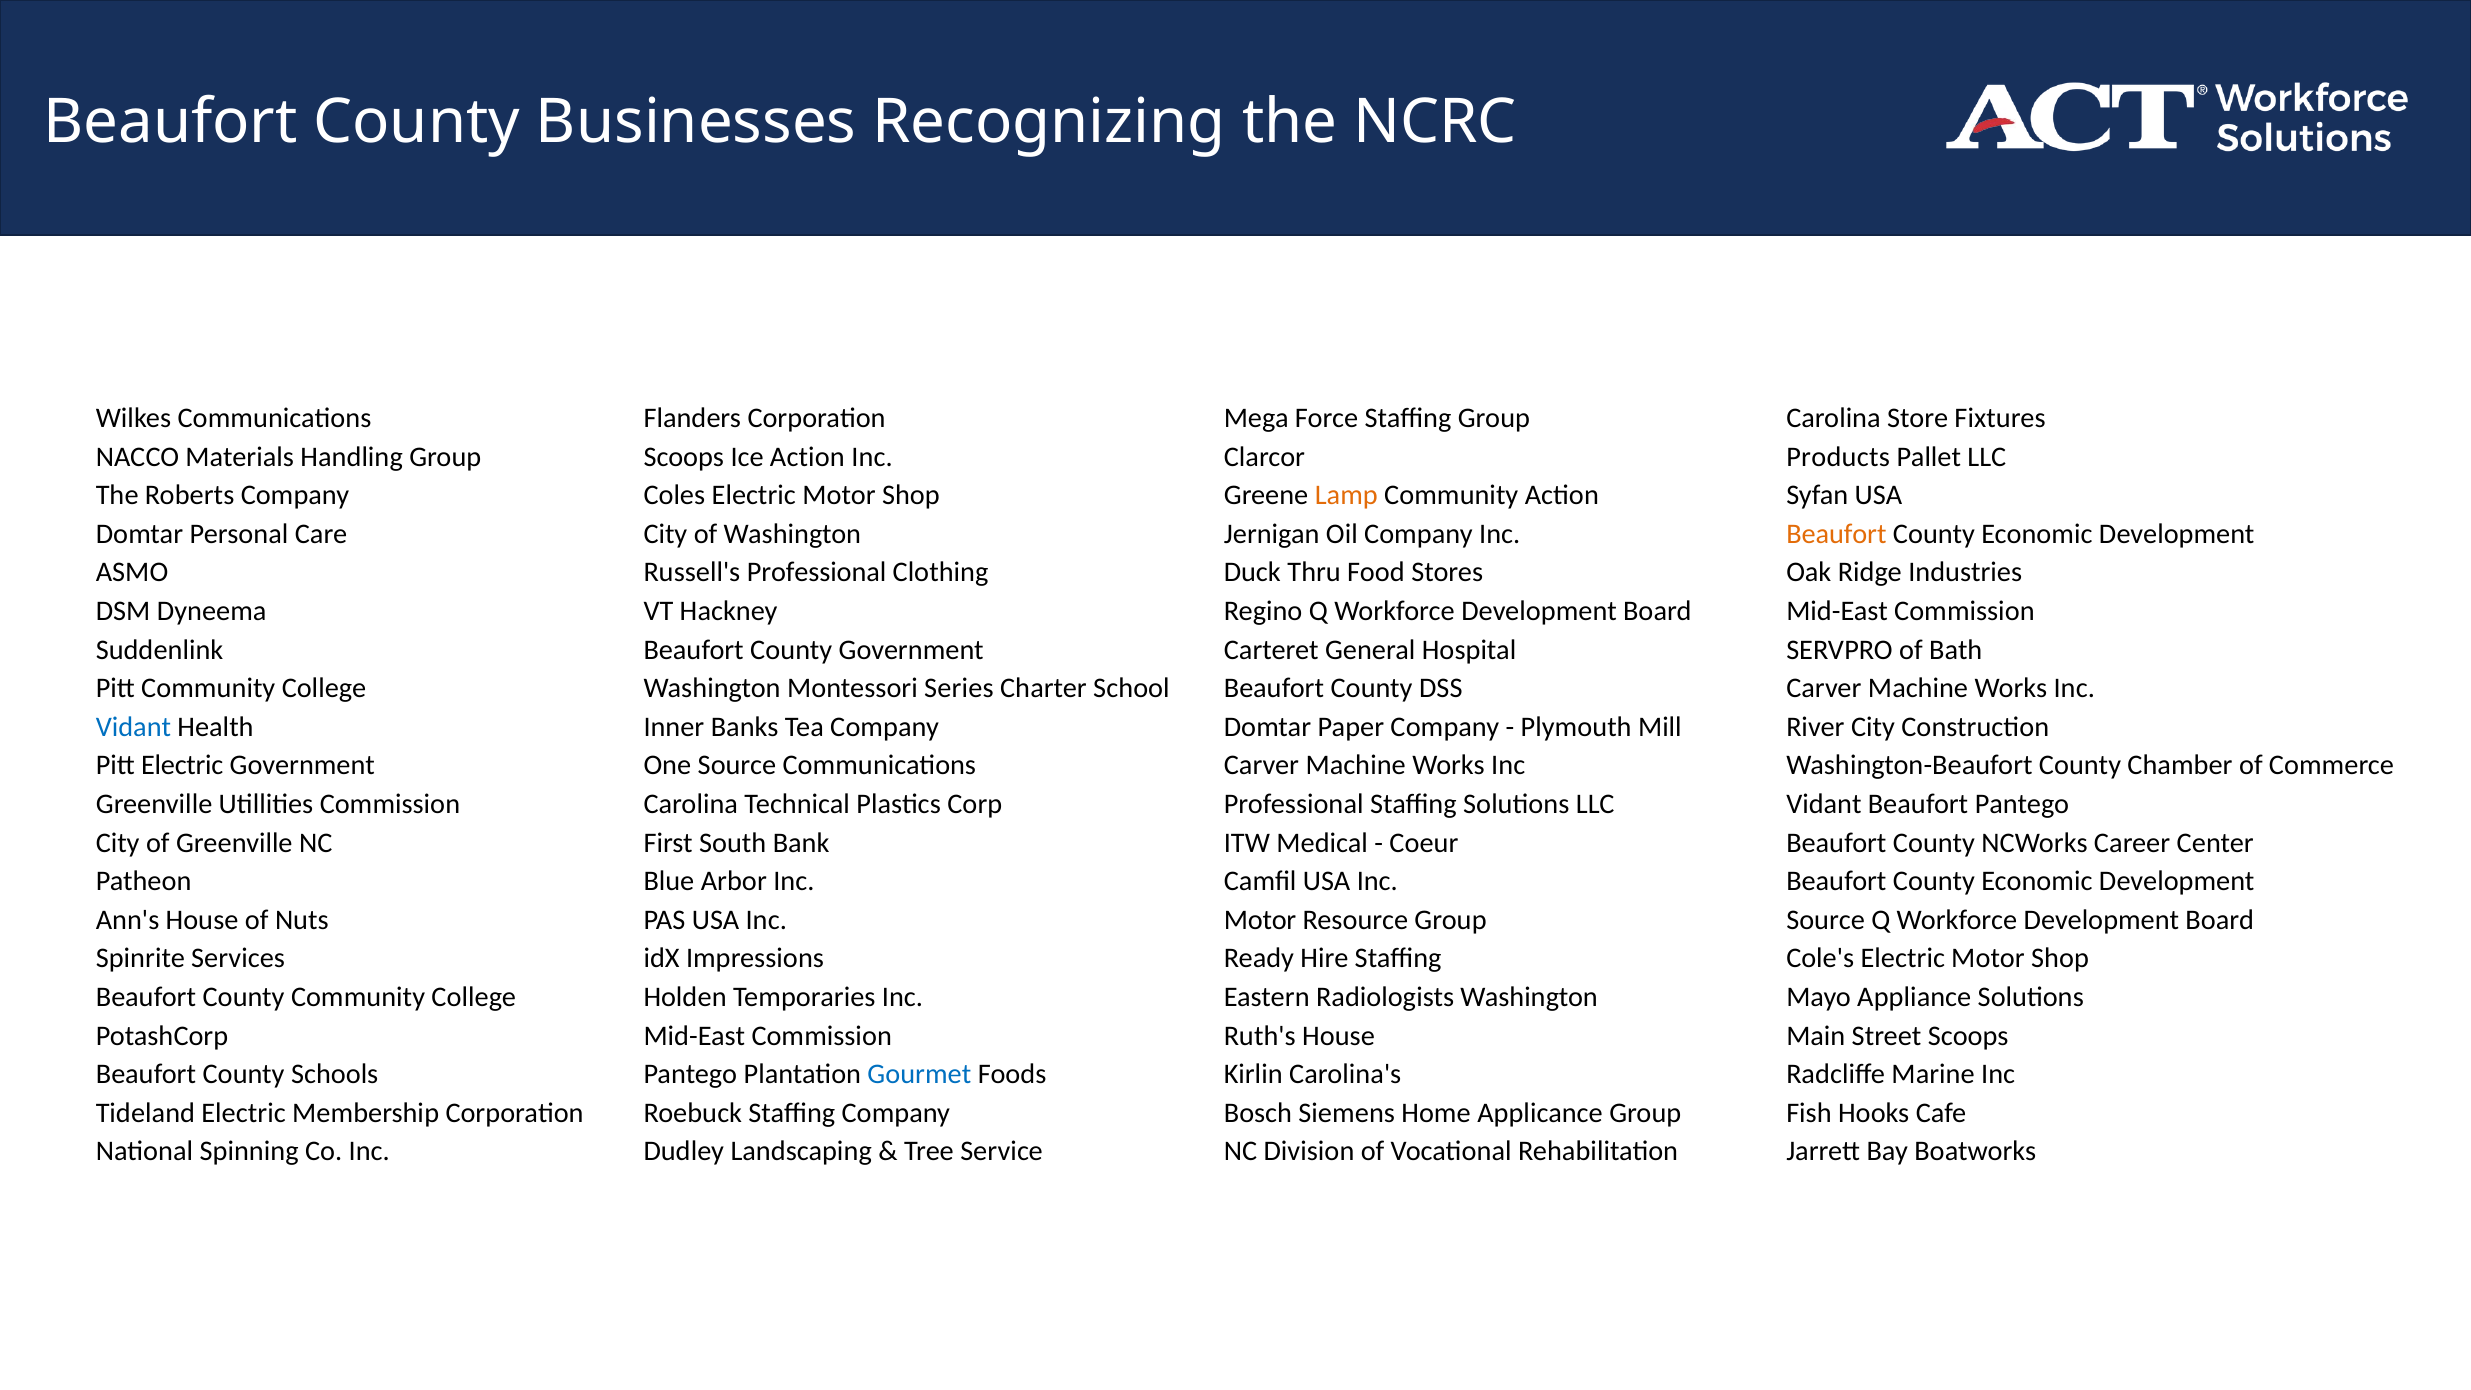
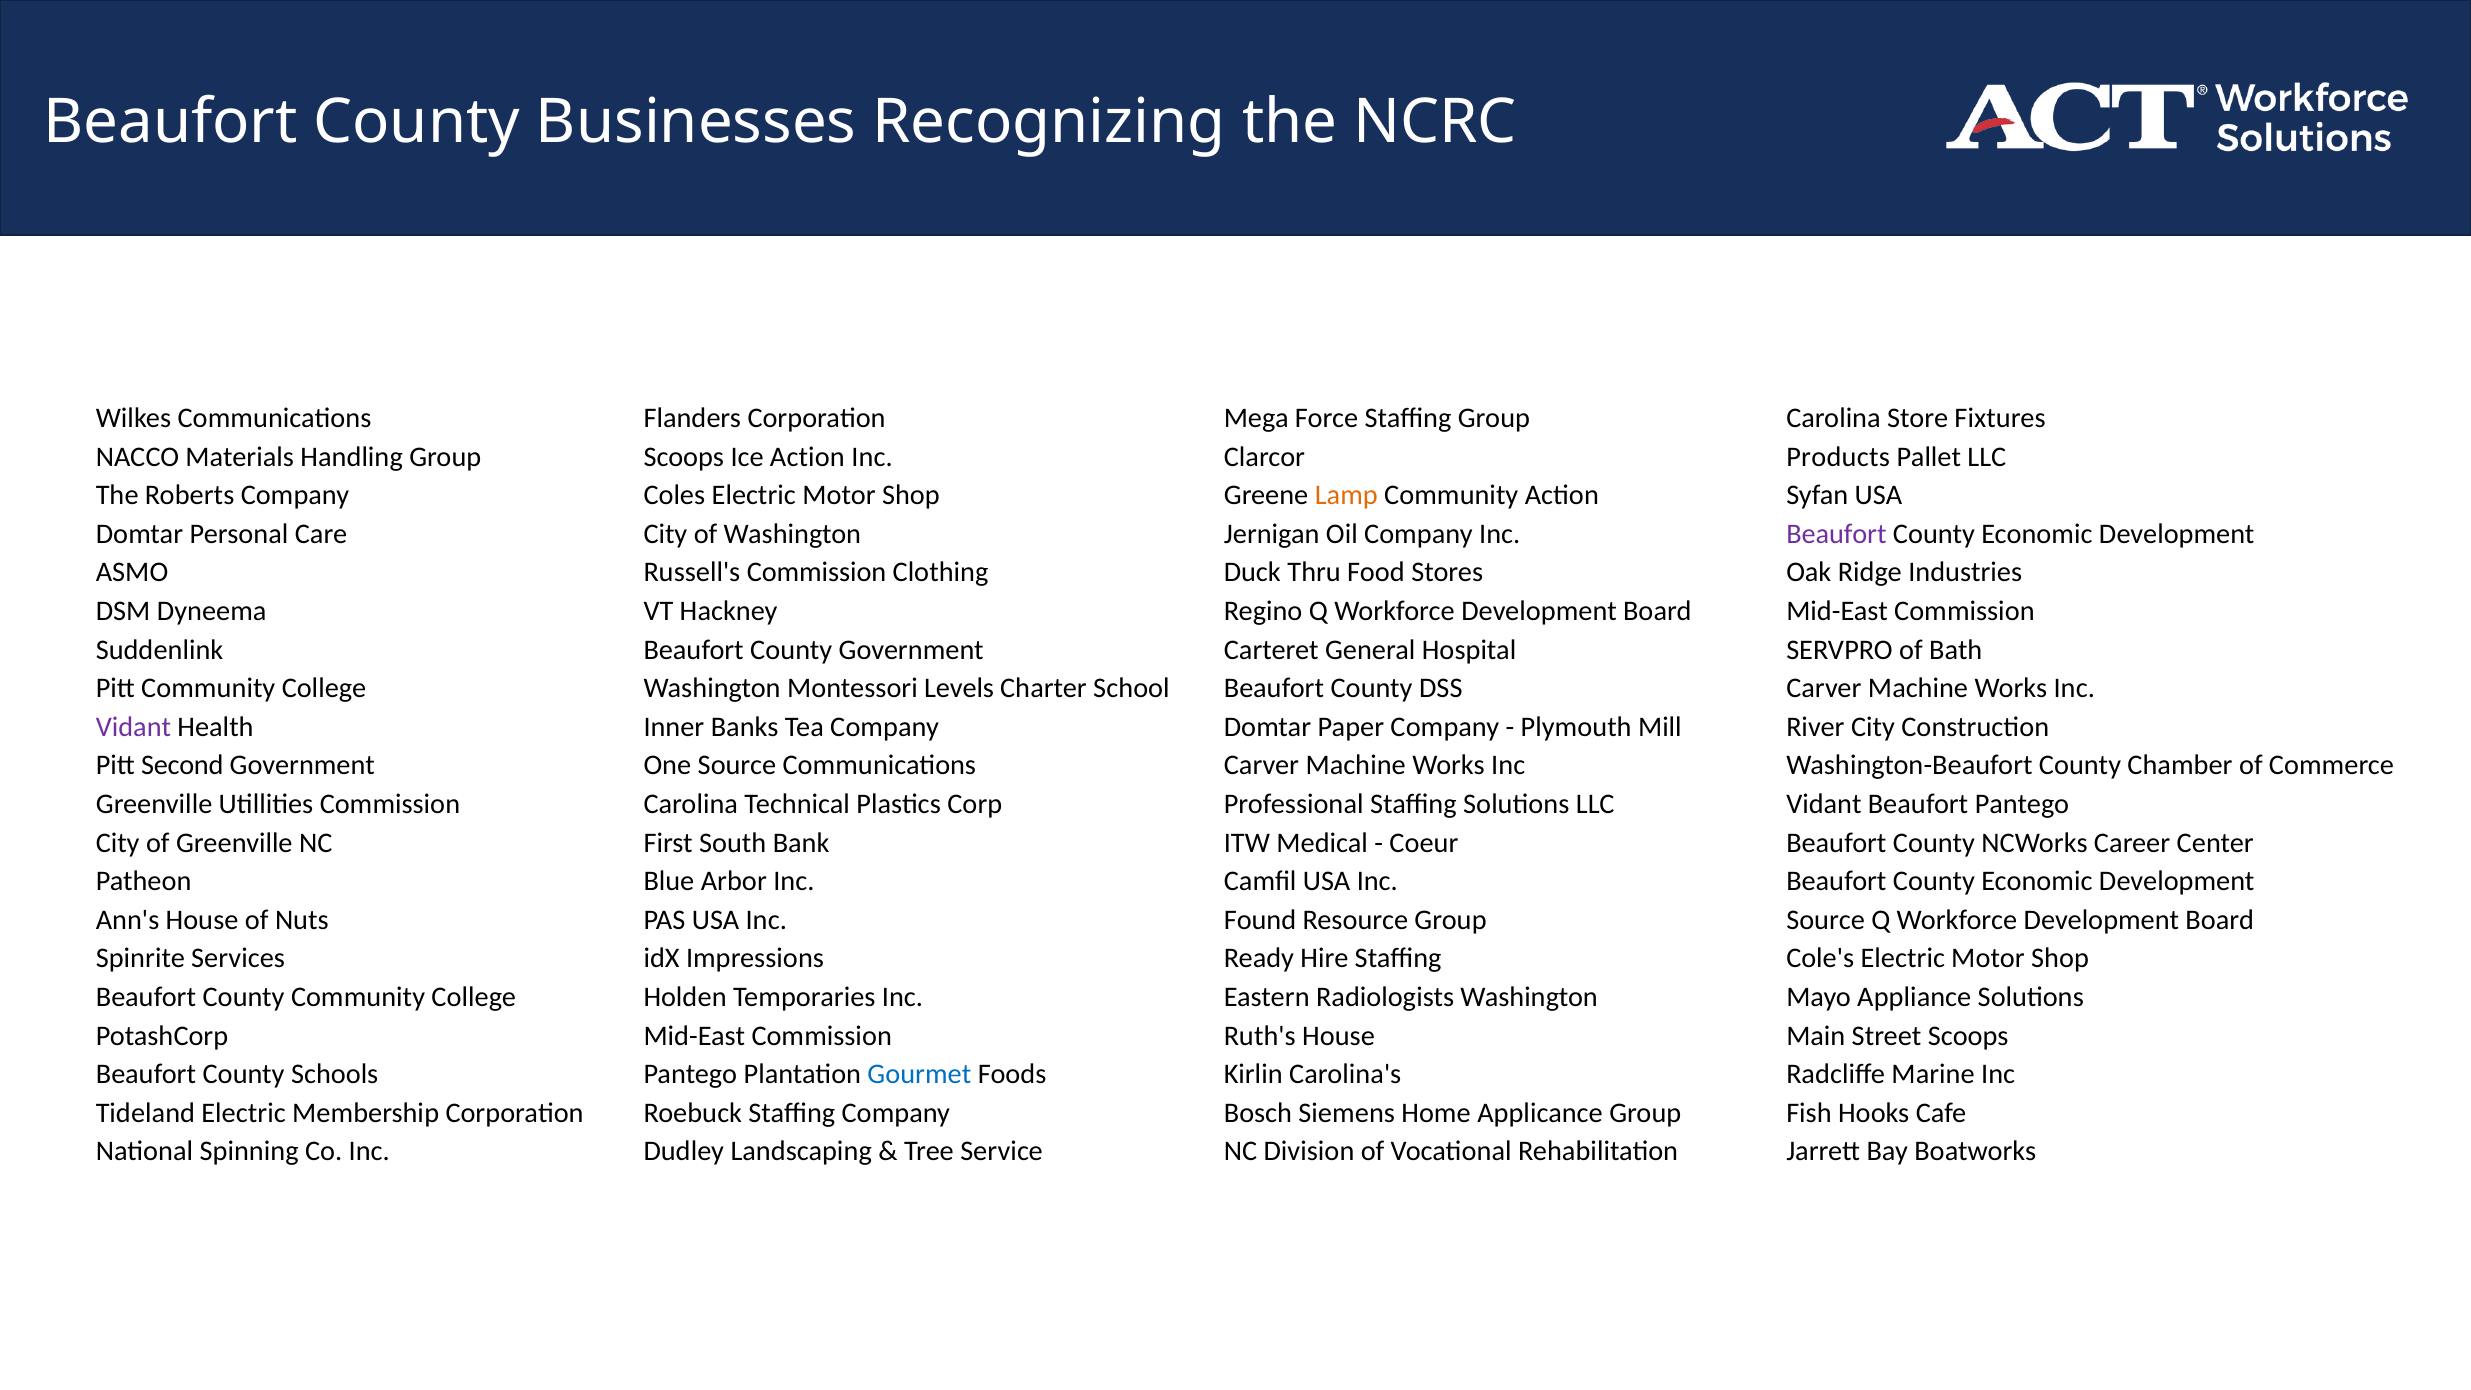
Beaufort at (1836, 534) colour: orange -> purple
Russell's Professional: Professional -> Commission
Series: Series -> Levels
Vidant at (133, 727) colour: blue -> purple
Pitt Electric: Electric -> Second
Motor at (1260, 920): Motor -> Found
